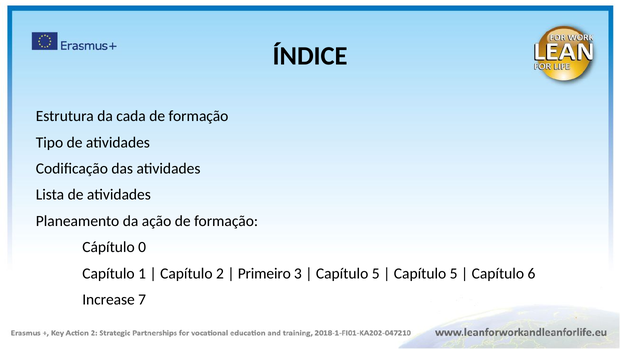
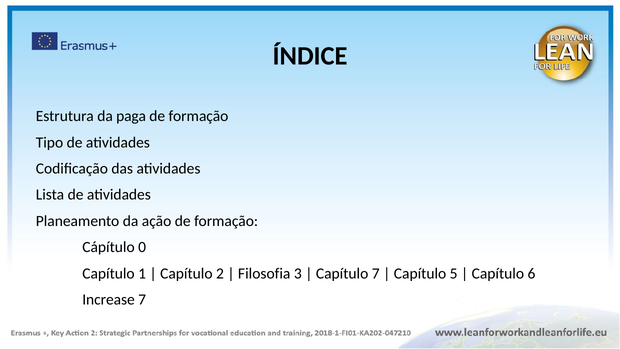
cada: cada -> paga
Primeiro: Primeiro -> Filosofia
5 at (376, 273): 5 -> 7
